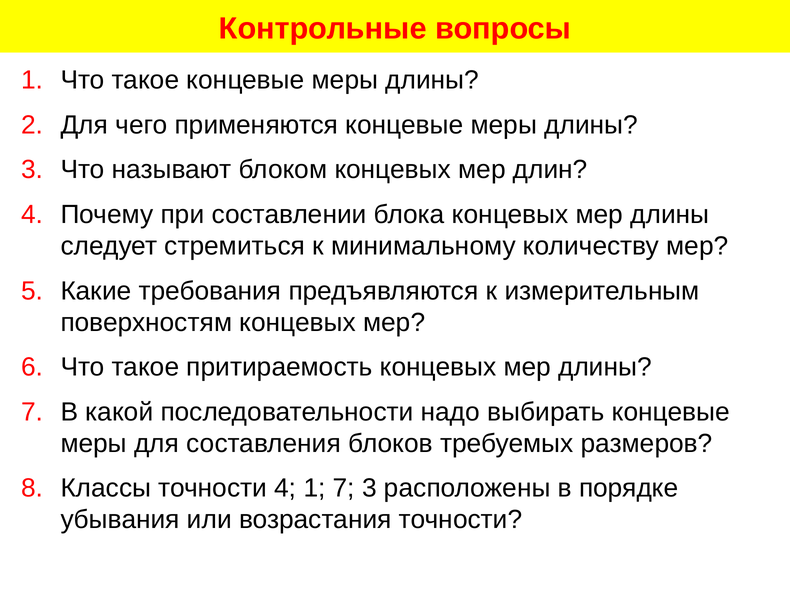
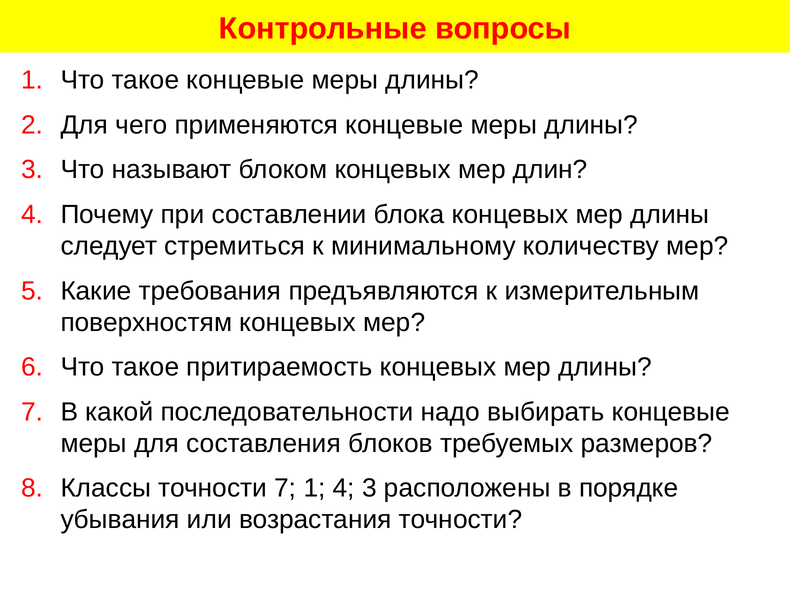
точности 4: 4 -> 7
1 7: 7 -> 4
